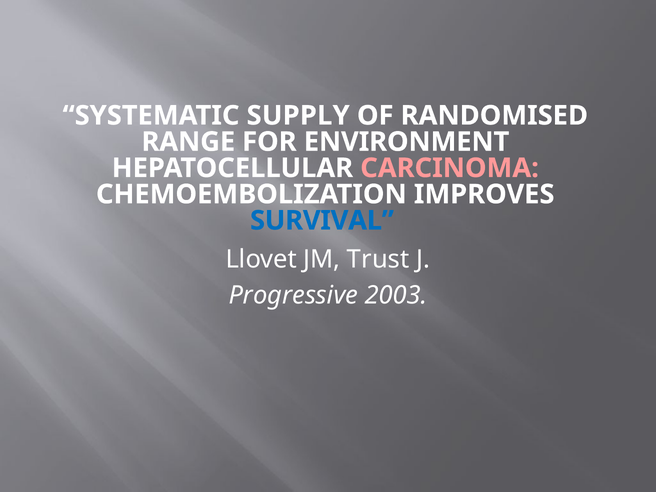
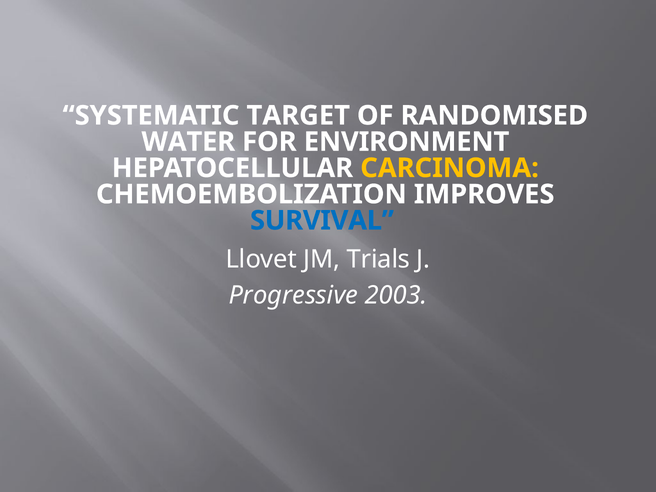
SUPPLY: SUPPLY -> TARGET
RANGE: RANGE -> WATER
CARCINOMA colour: pink -> yellow
Trust: Trust -> Trials
